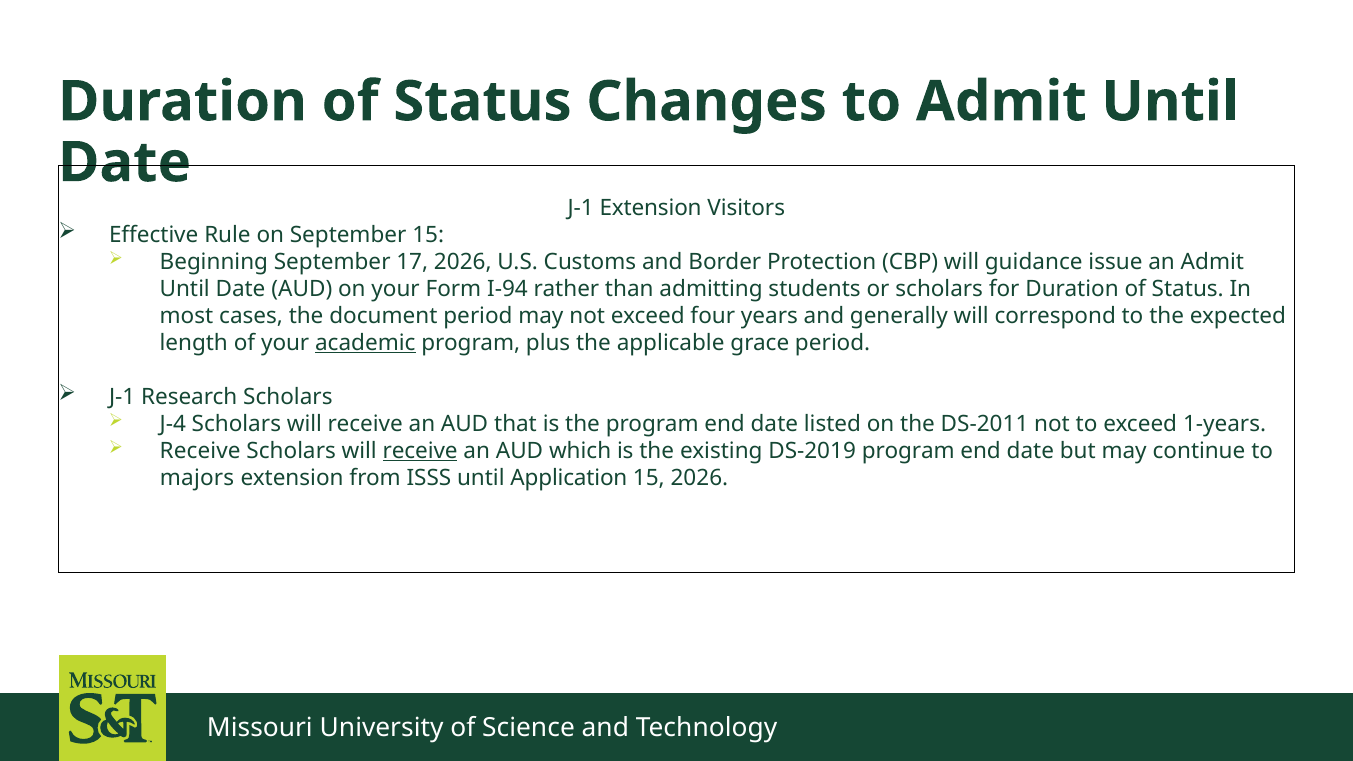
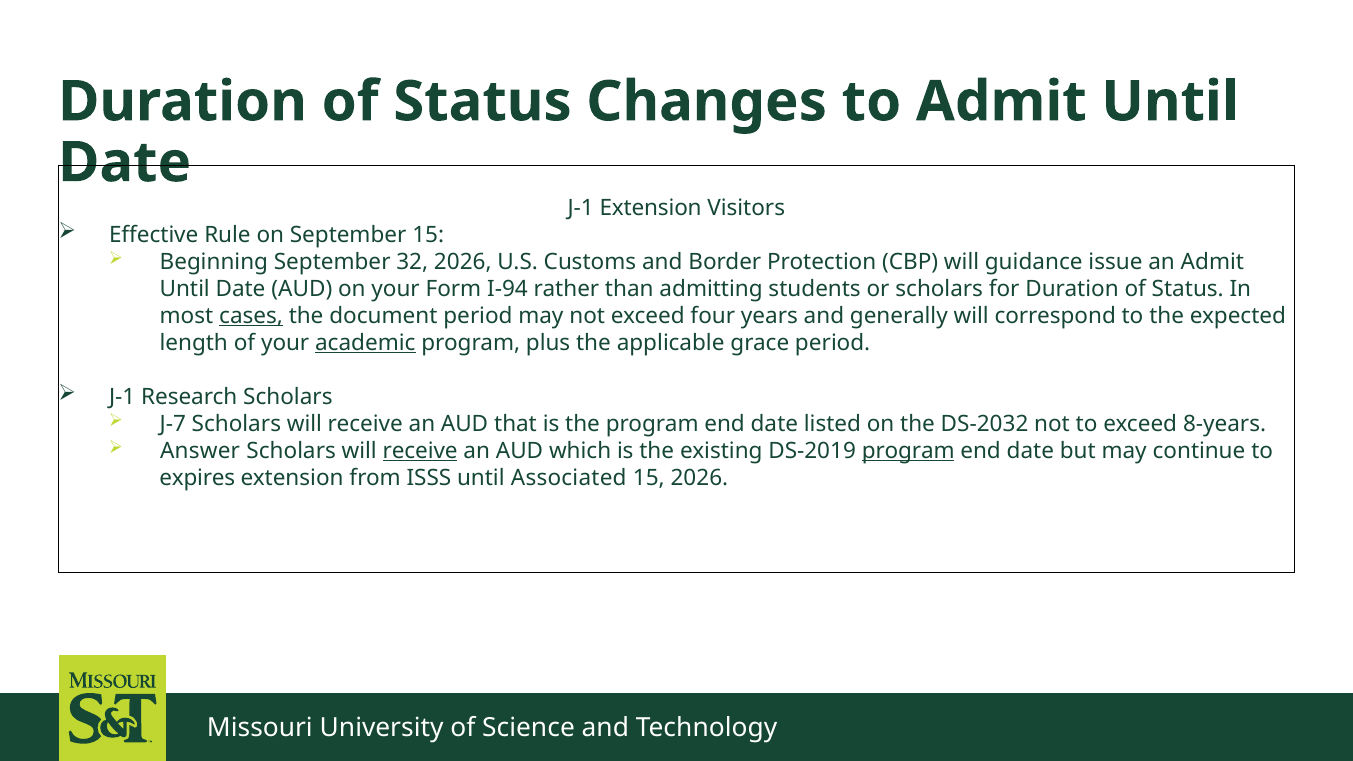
17: 17 -> 32
cases underline: none -> present
J-4: J-4 -> J-7
DS-2011: DS-2011 -> DS-2032
1-years: 1-years -> 8-years
Receive at (200, 451): Receive -> Answer
program at (908, 451) underline: none -> present
majors: majors -> expires
Application: Application -> Associated
